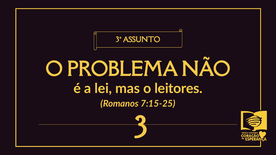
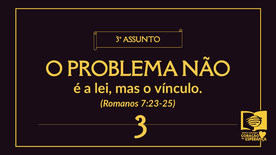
leitores: leitores -> vínculo
7:15-25: 7:15-25 -> 7:23-25
